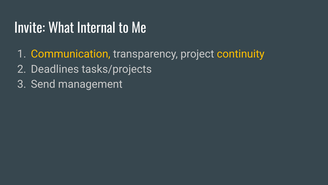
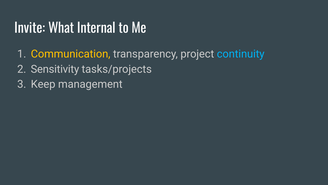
continuity colour: yellow -> light blue
Deadlines: Deadlines -> Sensitivity
Send: Send -> Keep
